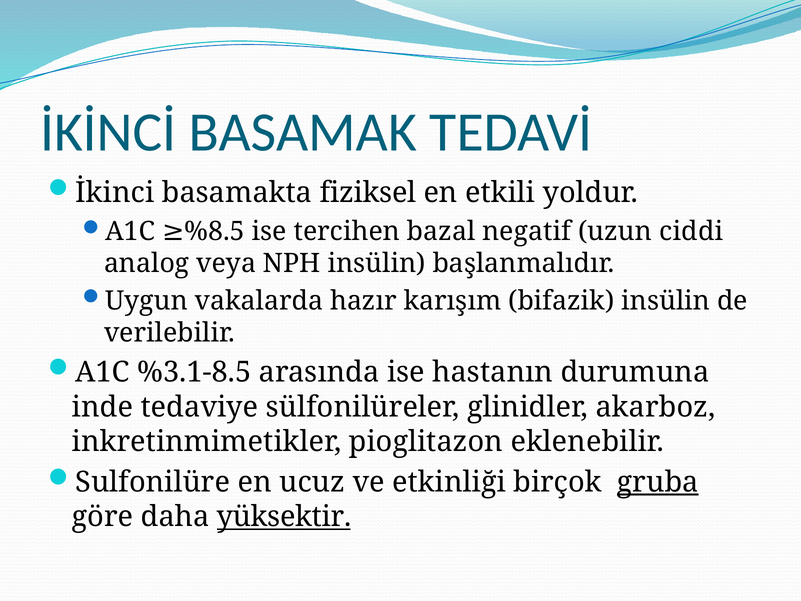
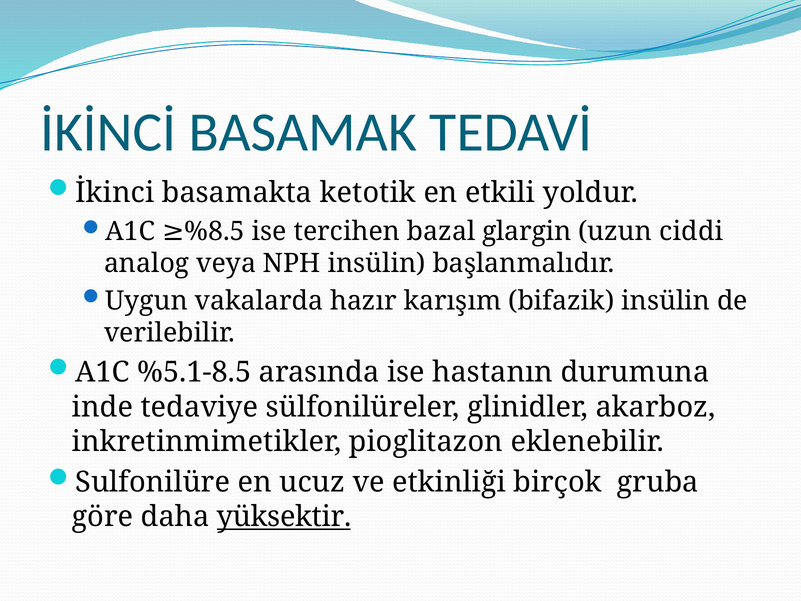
fiziksel: fiziksel -> ketotik
negatif: negatif -> glargin
%3.1-8.5: %3.1-8.5 -> %5.1-8.5
gruba underline: present -> none
